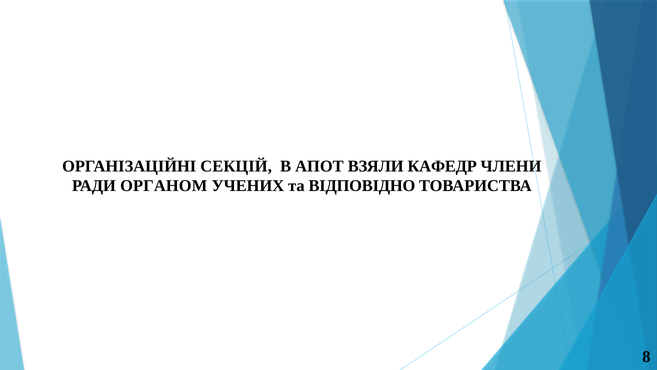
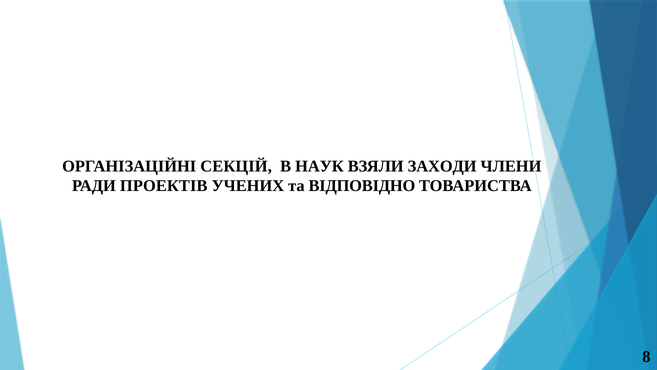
АПОТ: АПОТ -> НАУК
КАФЕДР: КАФЕДР -> ЗАХОДИ
ОРГАНОМ: ОРГАНОМ -> ПРОЕКТІВ
